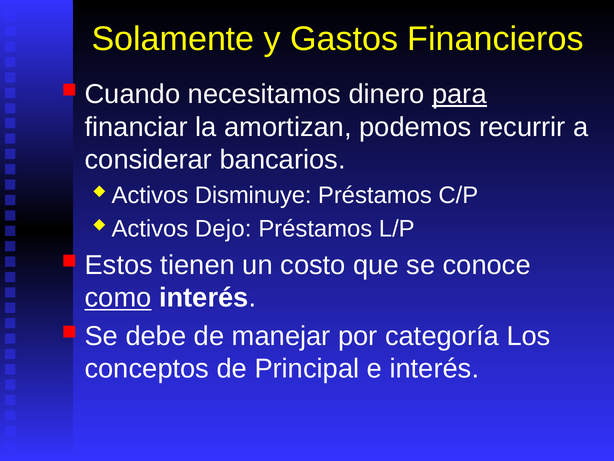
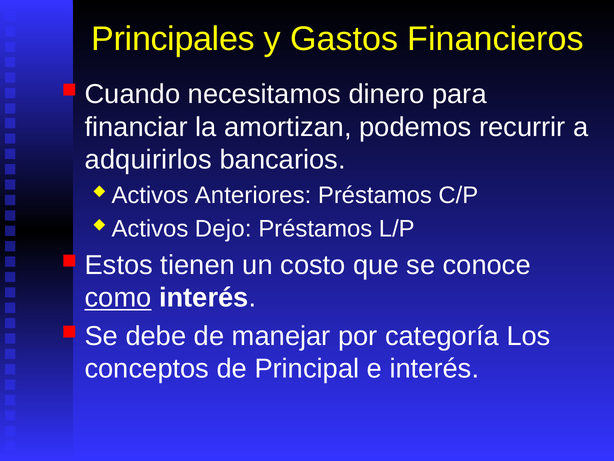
Solamente: Solamente -> Principales
para underline: present -> none
considerar: considerar -> adquirirlos
Disminuye: Disminuye -> Anteriores
